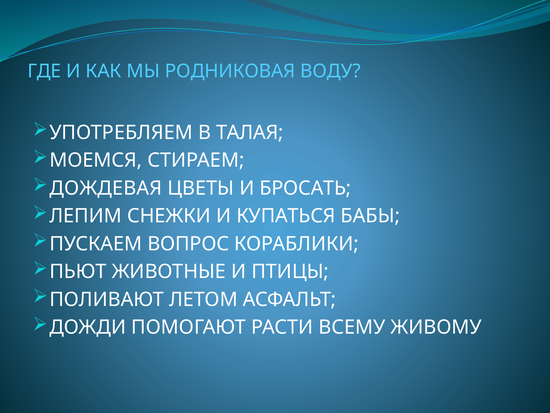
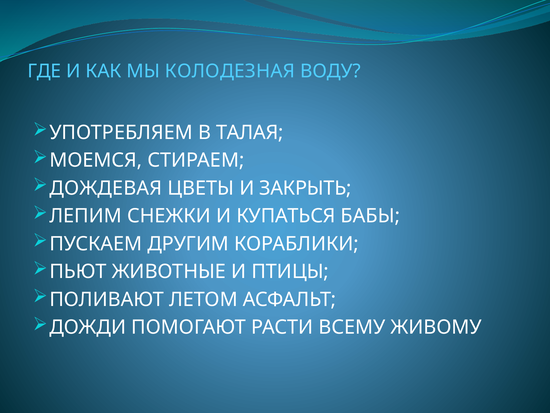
РОДНИКОВАЯ: РОДНИКОВАЯ -> КОЛОДЕЗНАЯ
БРОСАТЬ: БРОСАТЬ -> ЗАКРЫТЬ
ВОПРОС: ВОПРОС -> ДРУГИМ
